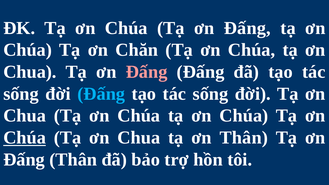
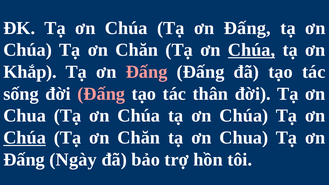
Chúa at (252, 50) underline: none -> present
Chua at (30, 72): Chua -> Khắp
Đấng at (101, 94) colour: light blue -> pink
sống at (210, 94): sống -> thân
Chua at (139, 138): Chua -> Chăn
Thân at (244, 138): Thân -> Chua
Đấng Thân: Thân -> Ngày
